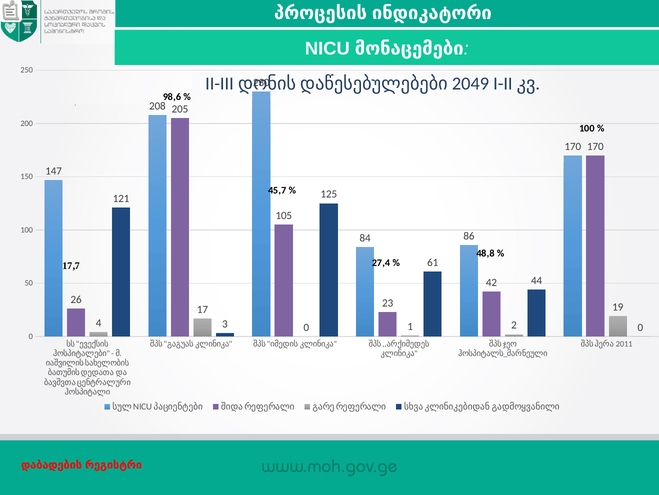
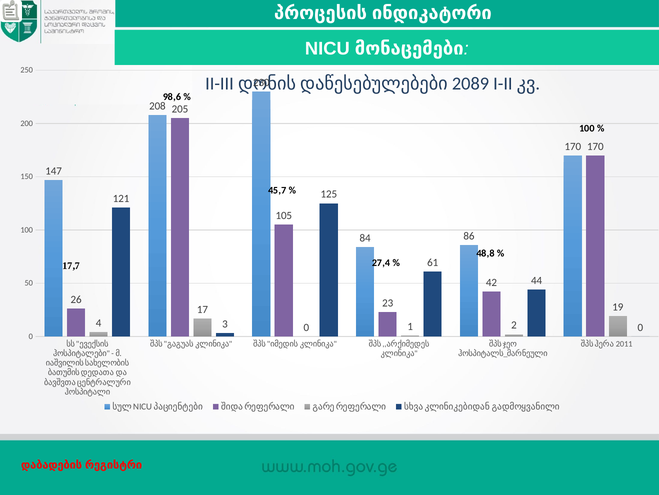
2049: 2049 -> 2089
